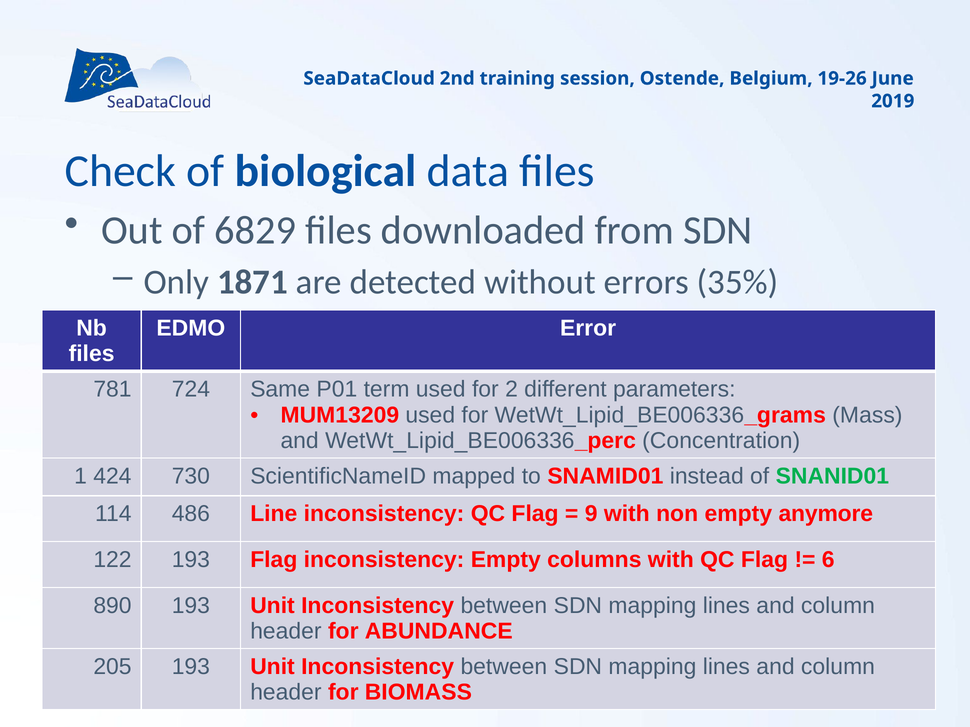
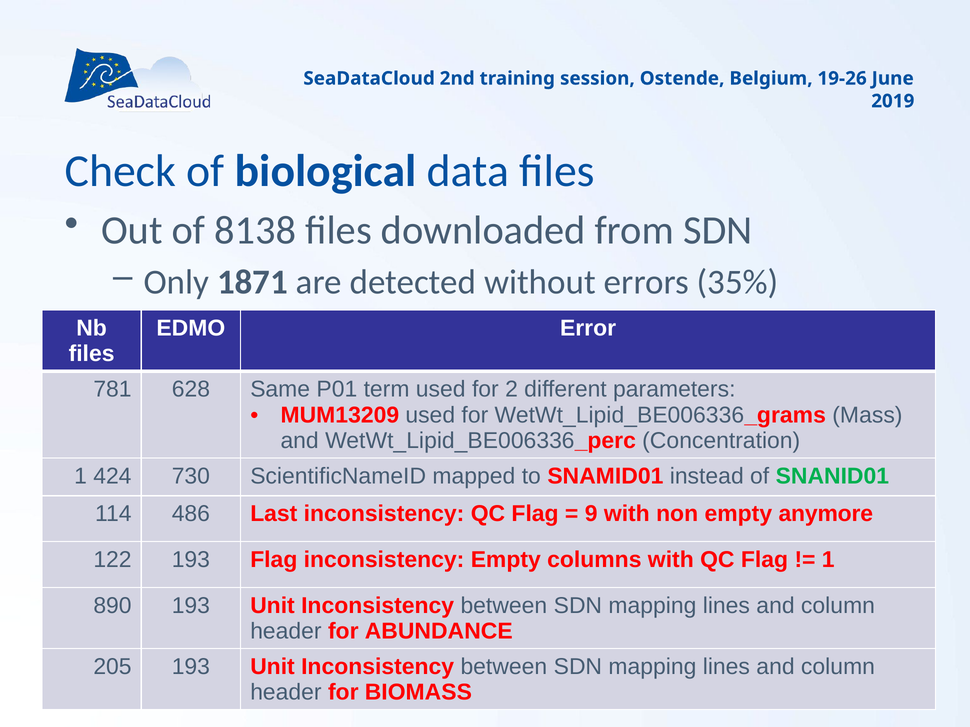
6829: 6829 -> 8138
724: 724 -> 628
Line: Line -> Last
6 at (828, 560): 6 -> 1
